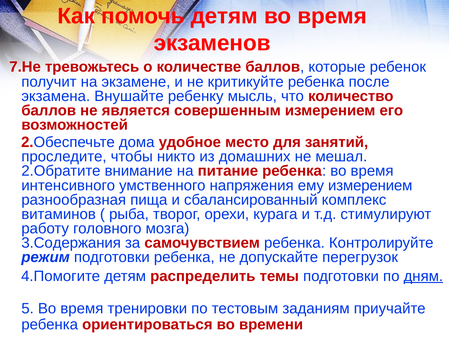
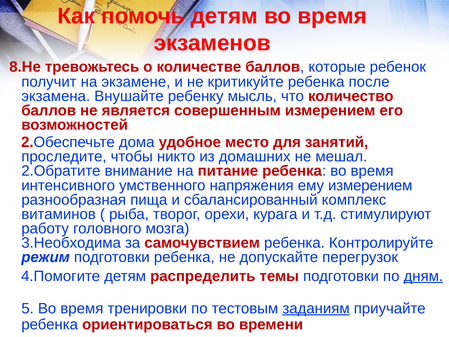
7.Не: 7.Не -> 8.Не
3.Содержания: 3.Содержания -> 3.Необходима
заданиям underline: none -> present
